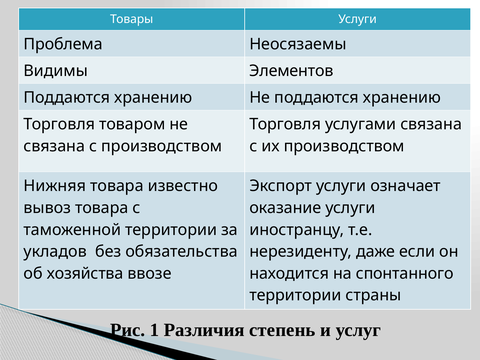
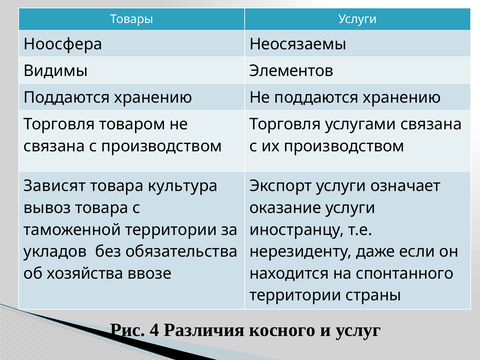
Проблема: Проблема -> Ноосфера
Нижняя: Нижняя -> Зависят
известно: известно -> культура
1: 1 -> 4
степень: степень -> косного
